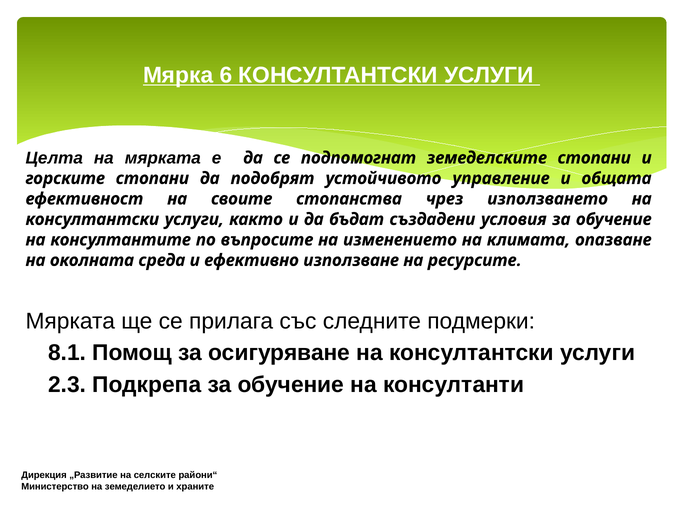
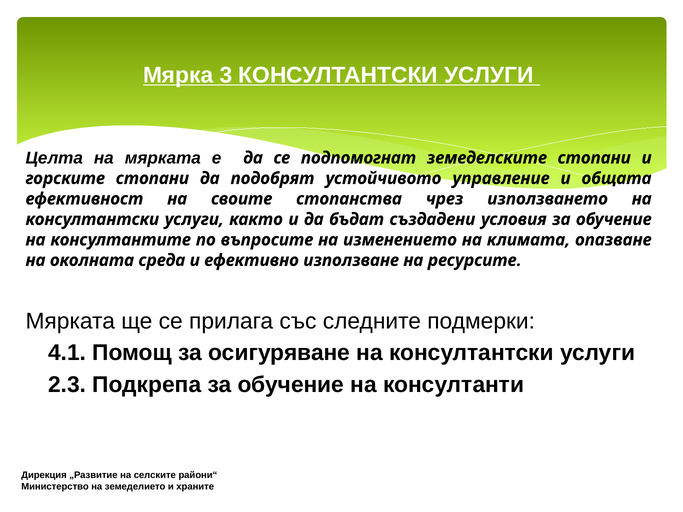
6: 6 -> 3
8.1: 8.1 -> 4.1
